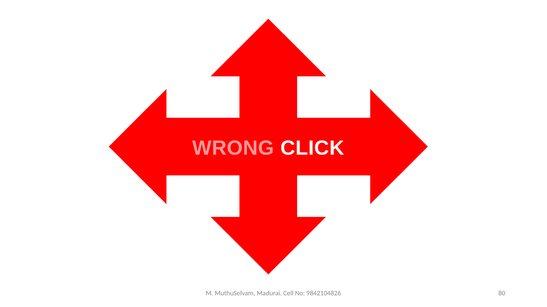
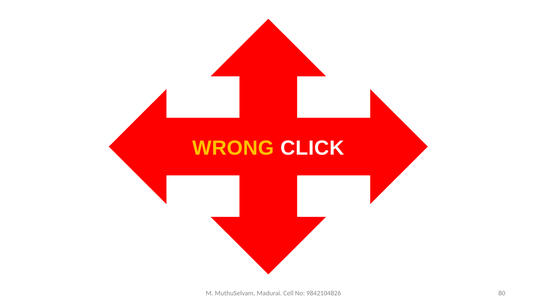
WRONG colour: pink -> yellow
